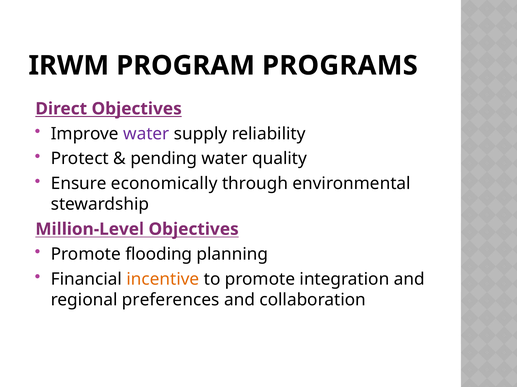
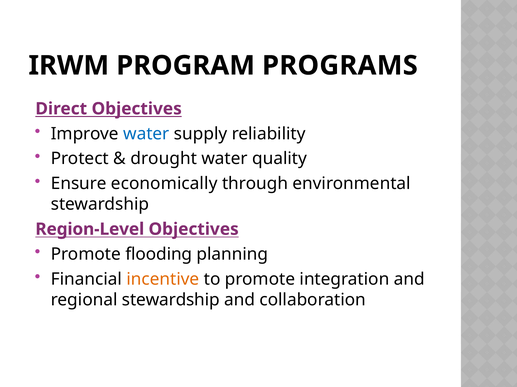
water at (146, 134) colour: purple -> blue
pending: pending -> drought
Million-Level: Million-Level -> Region-Level
regional preferences: preferences -> stewardship
